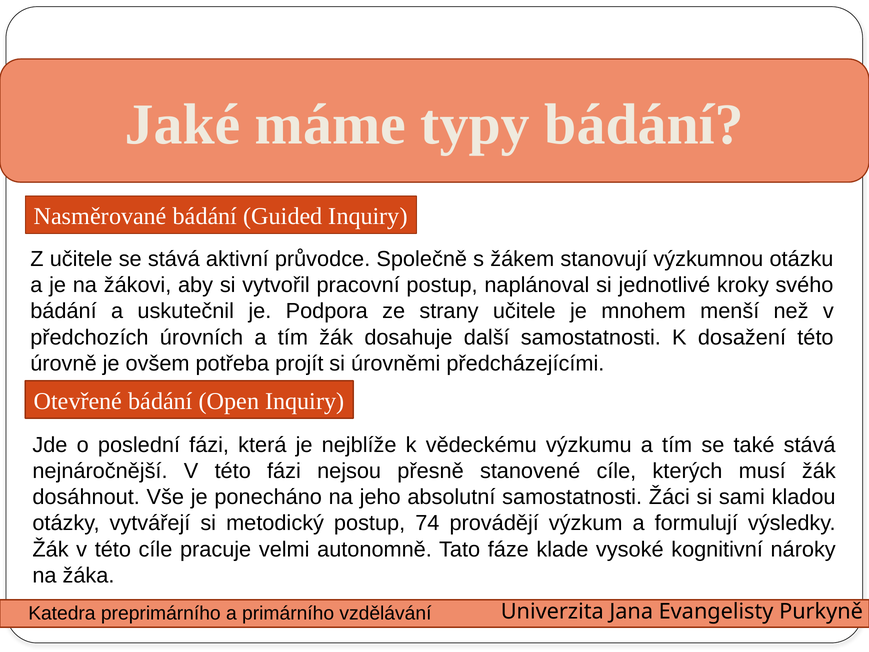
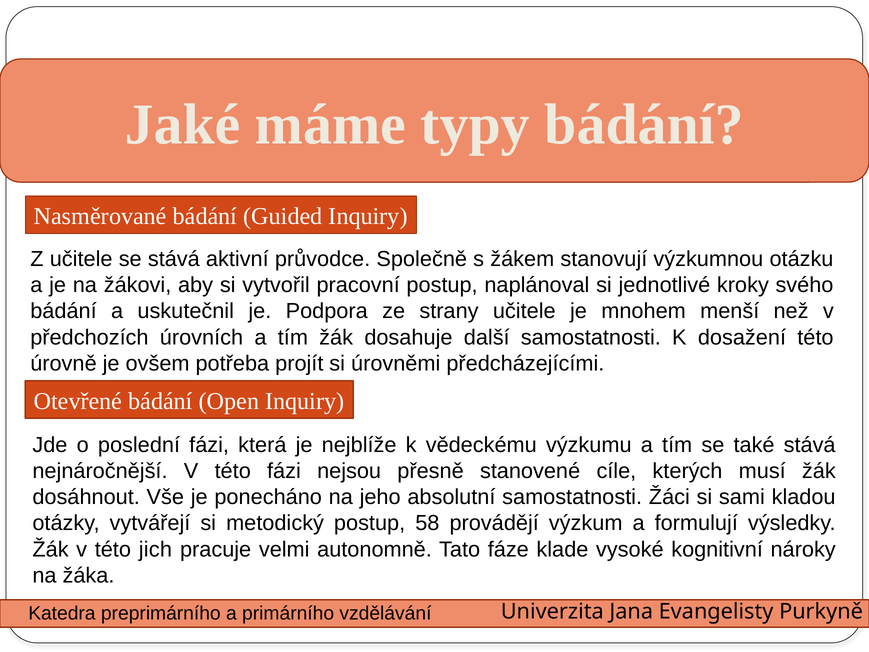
74: 74 -> 58
této cíle: cíle -> jich
